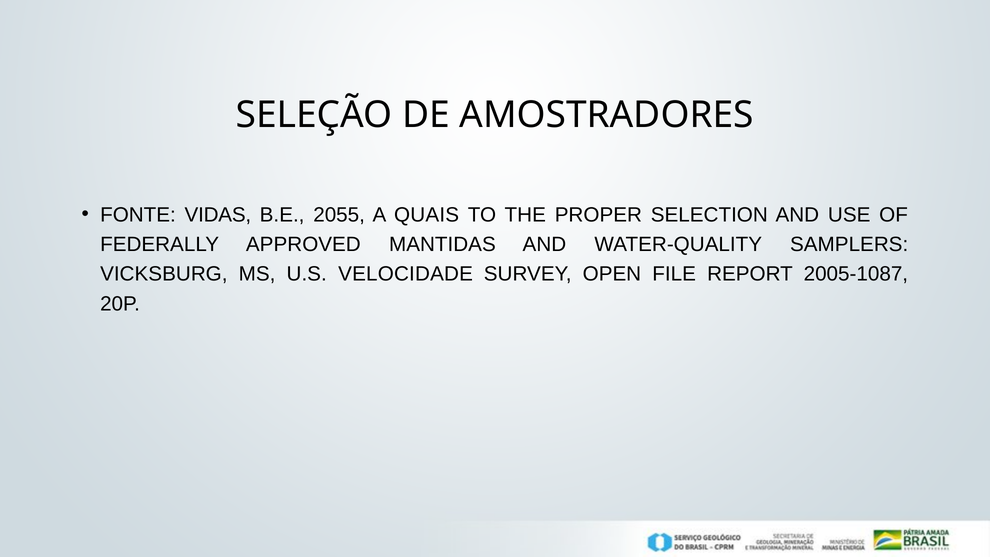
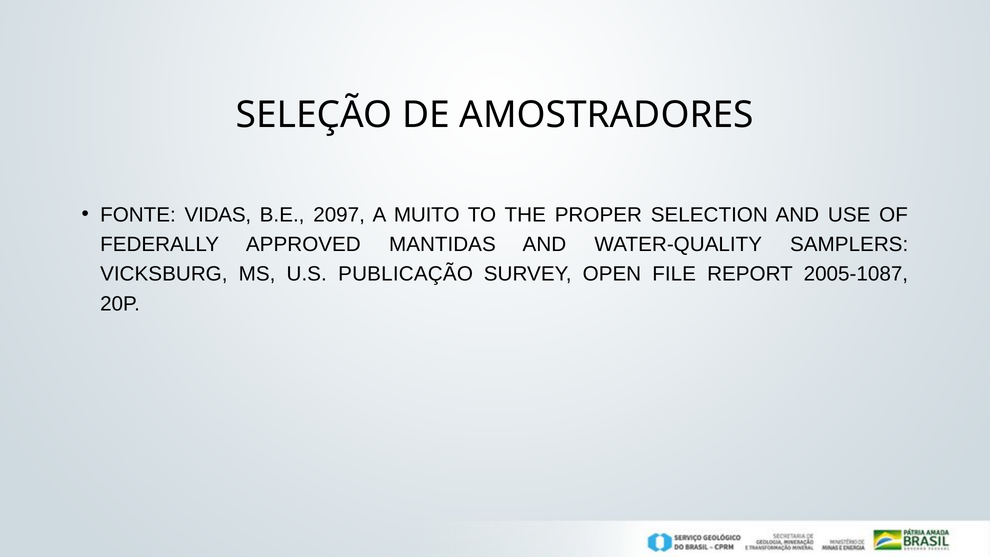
2055: 2055 -> 2097
QUAIS: QUAIS -> MUITO
VELOCIDADE: VELOCIDADE -> PUBLICAÇÃO
